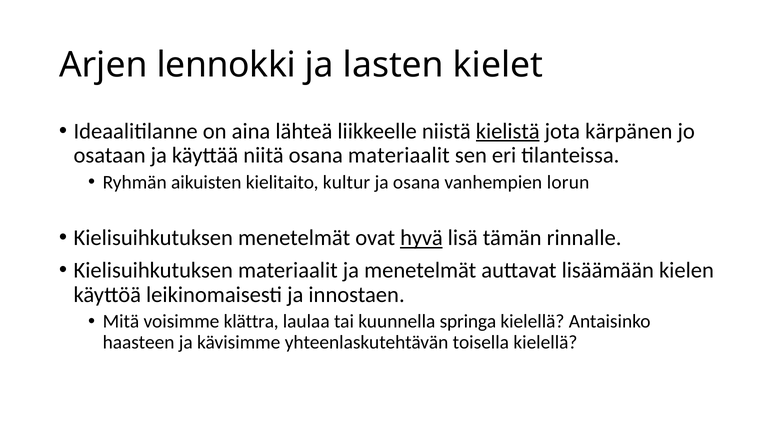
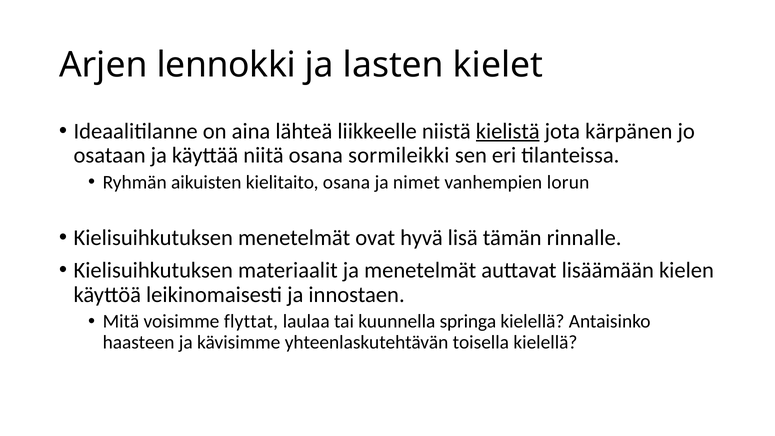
osana materiaalit: materiaalit -> sormileikki
kielitaito kultur: kultur -> osana
ja osana: osana -> nimet
hyvä underline: present -> none
klättra: klättra -> flyttat
